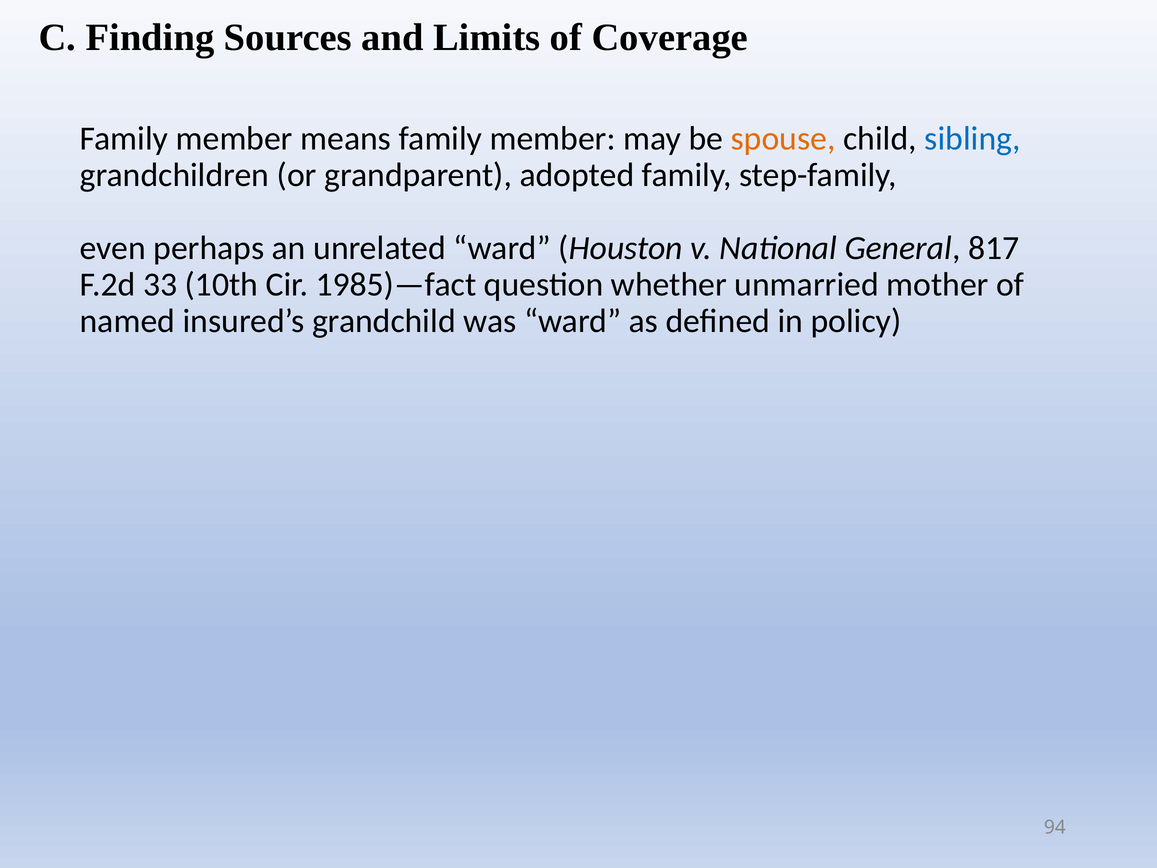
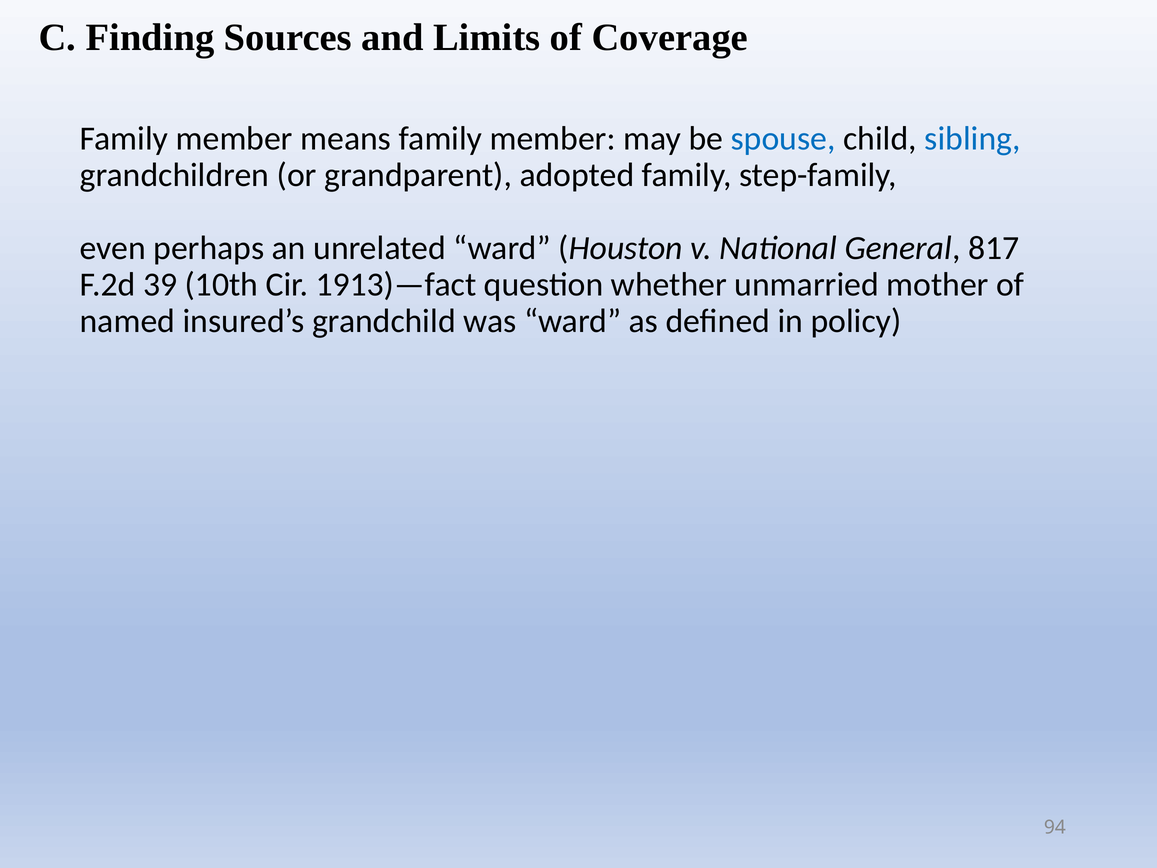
spouse colour: orange -> blue
33: 33 -> 39
1985)—fact: 1985)—fact -> 1913)—fact
